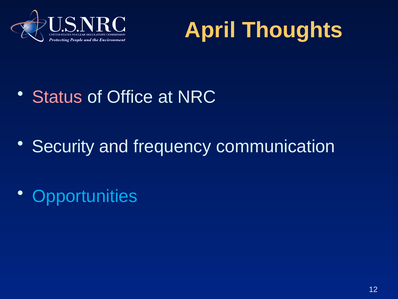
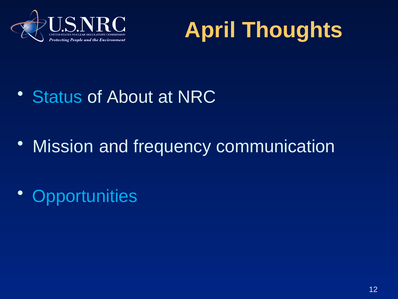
Status colour: pink -> light blue
Office: Office -> About
Security: Security -> Mission
